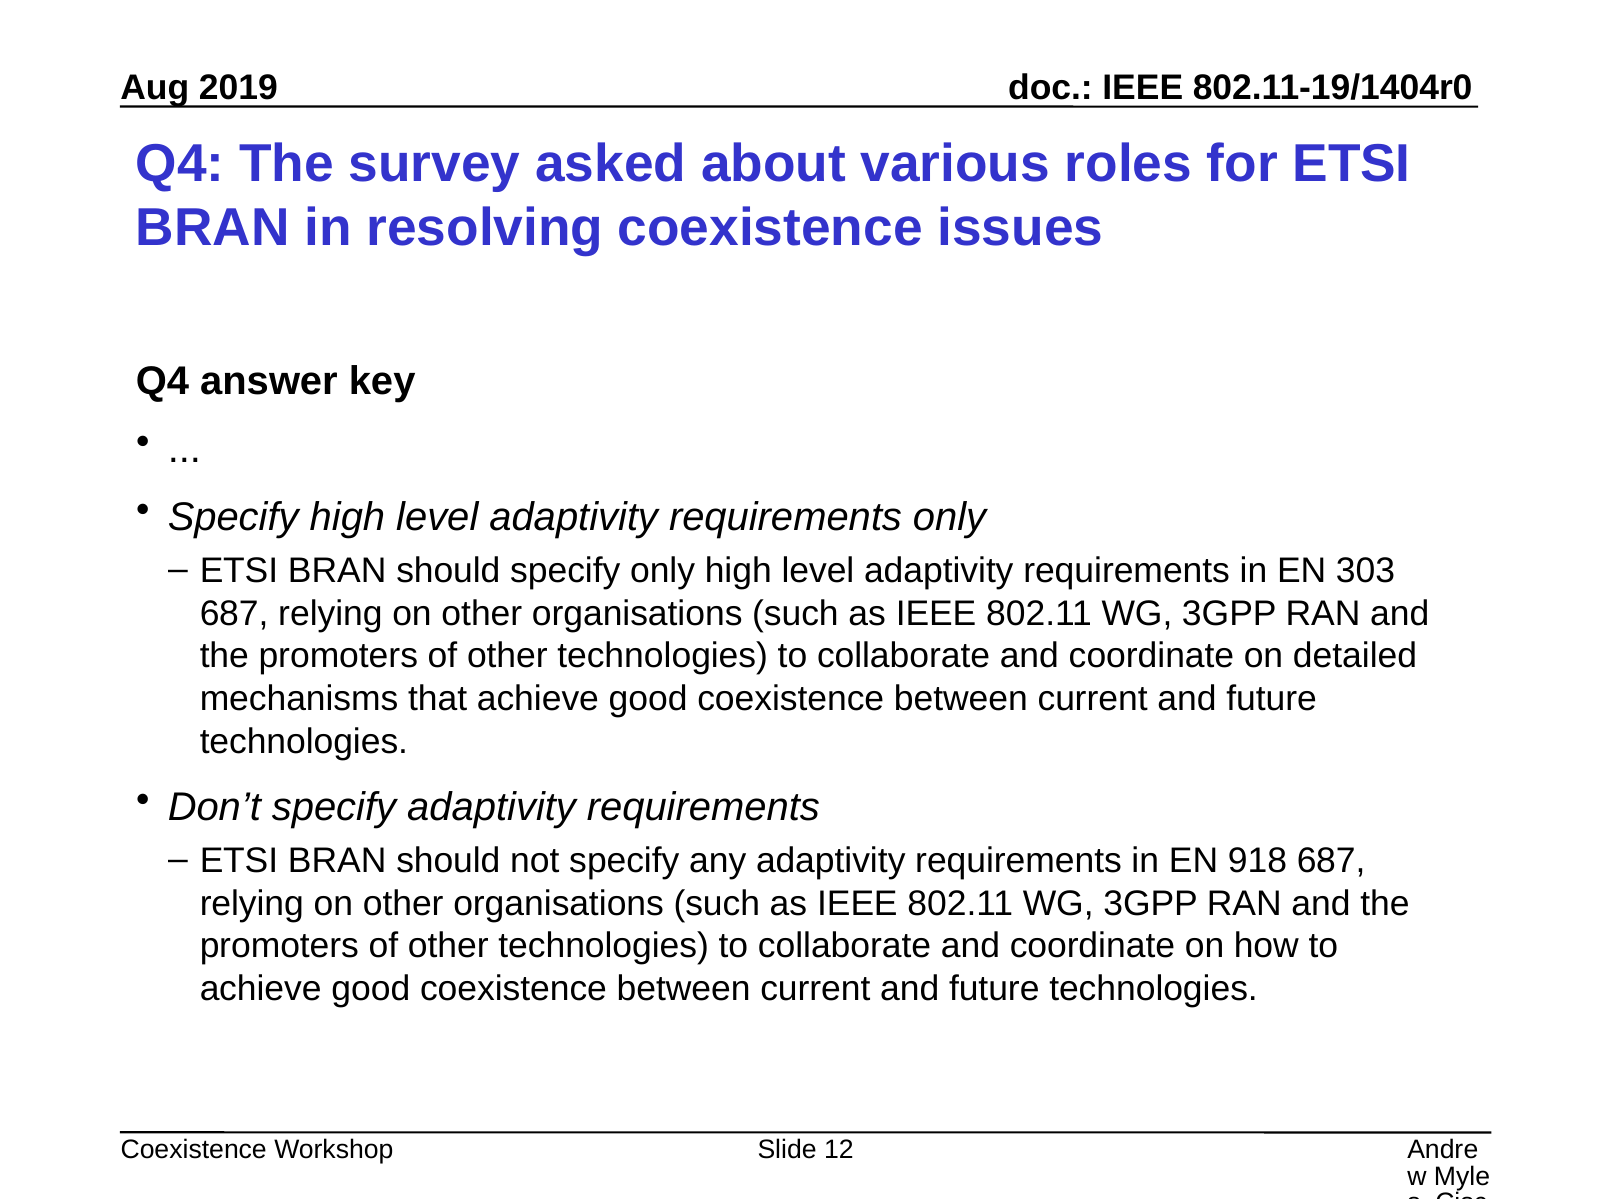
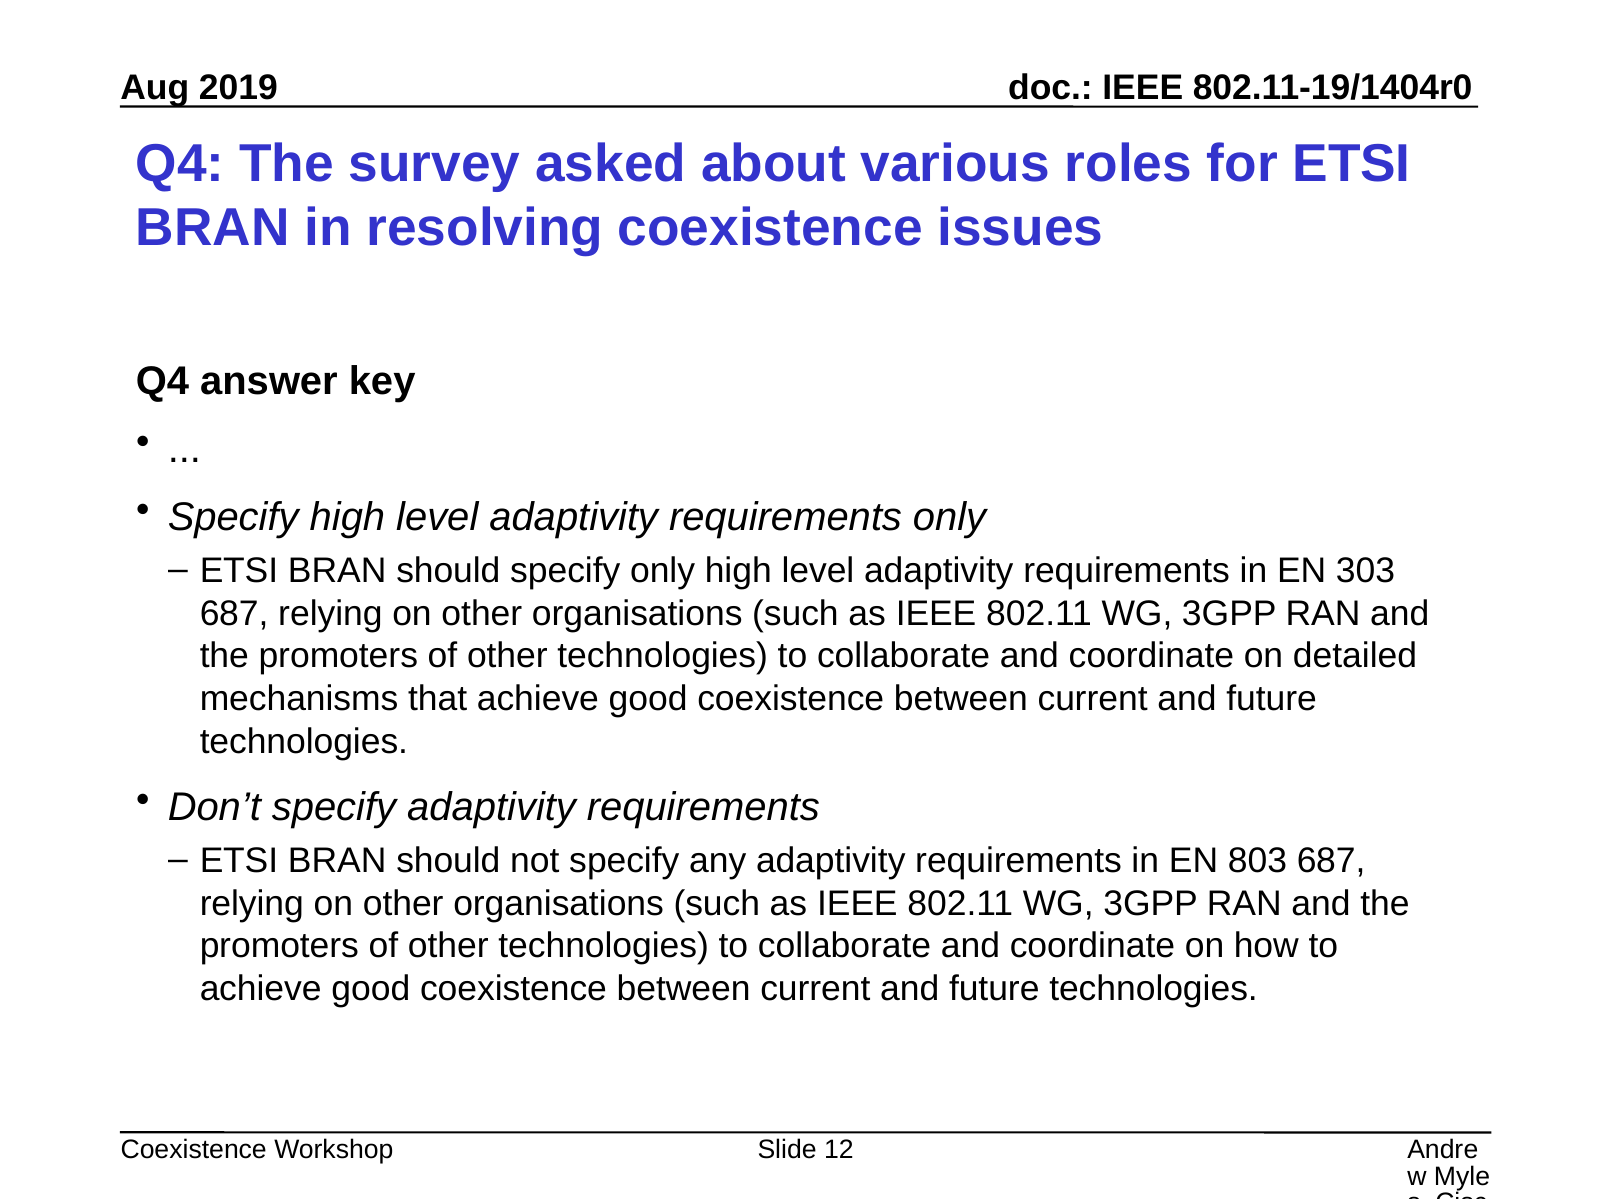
918: 918 -> 803
